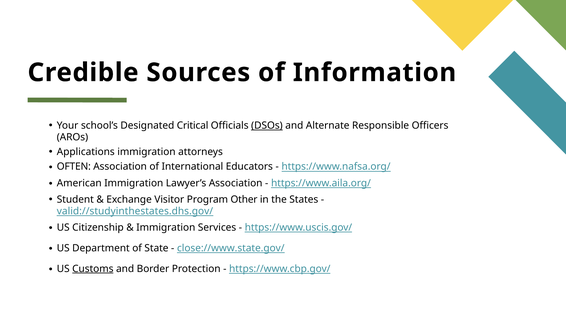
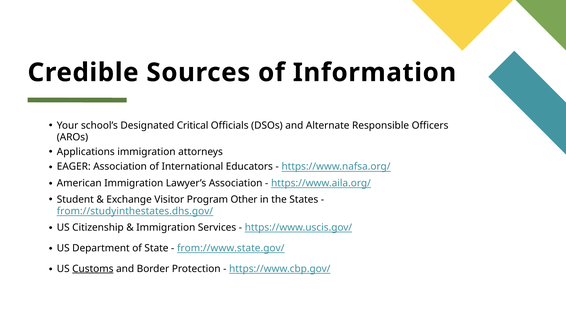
DSOs underline: present -> none
OFTEN: OFTEN -> EAGER
valid://studyinthestates.dhs.gov/: valid://studyinthestates.dhs.gov/ -> from://studyinthestates.dhs.gov/
close://www.state.gov/: close://www.state.gov/ -> from://www.state.gov/
